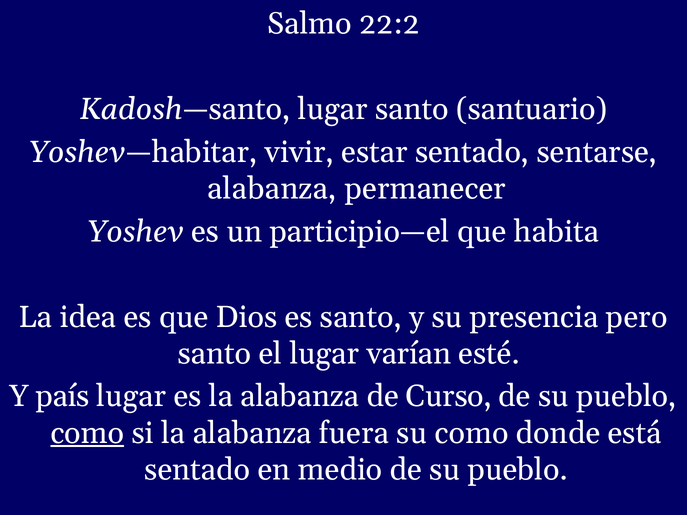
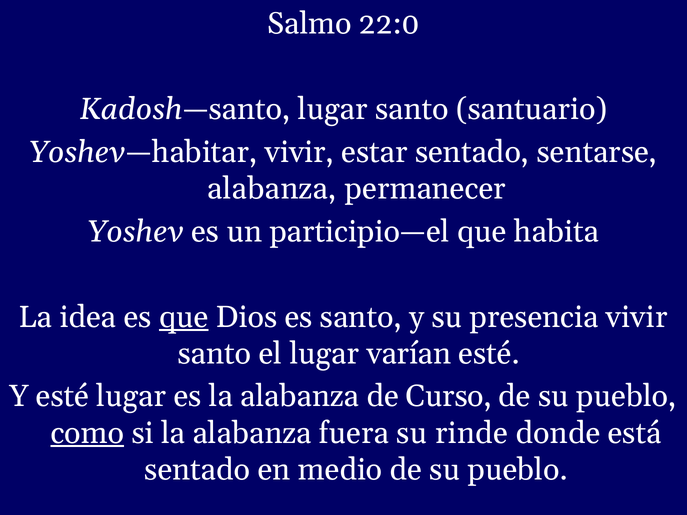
22:2: 22:2 -> 22:0
que at (184, 317) underline: none -> present
presencia pero: pero -> vivir
Y país: país -> esté
su como: como -> rinde
